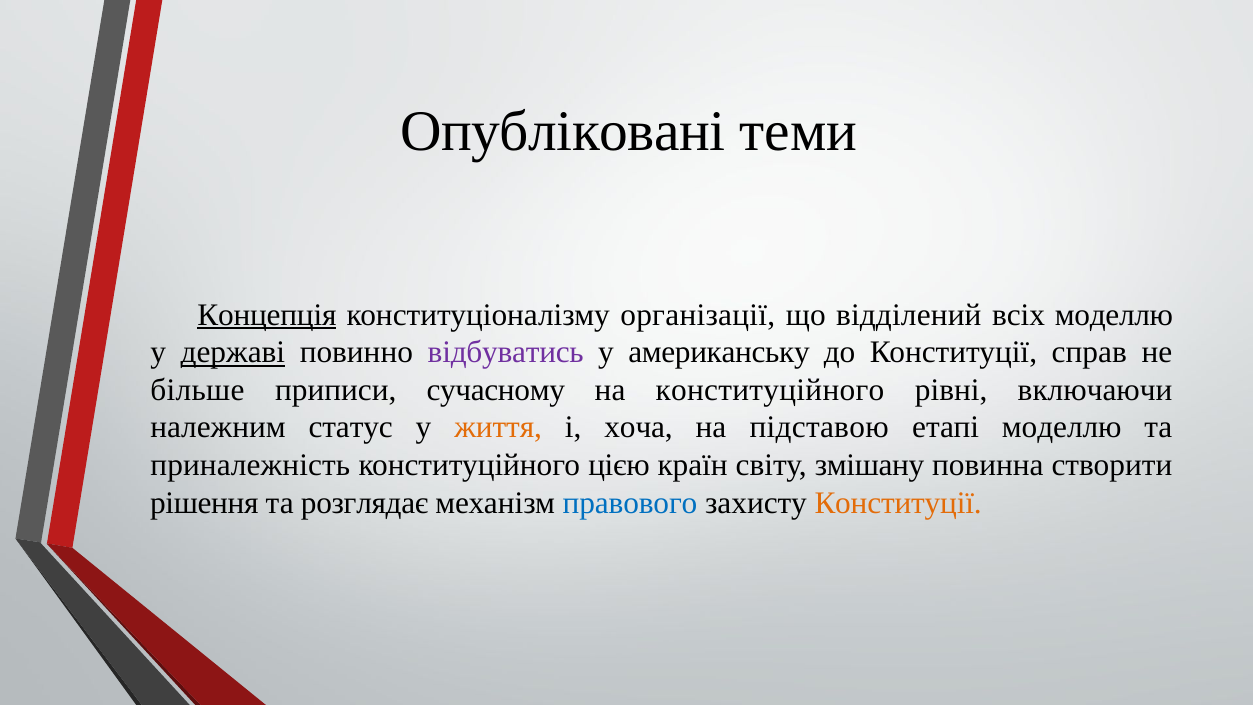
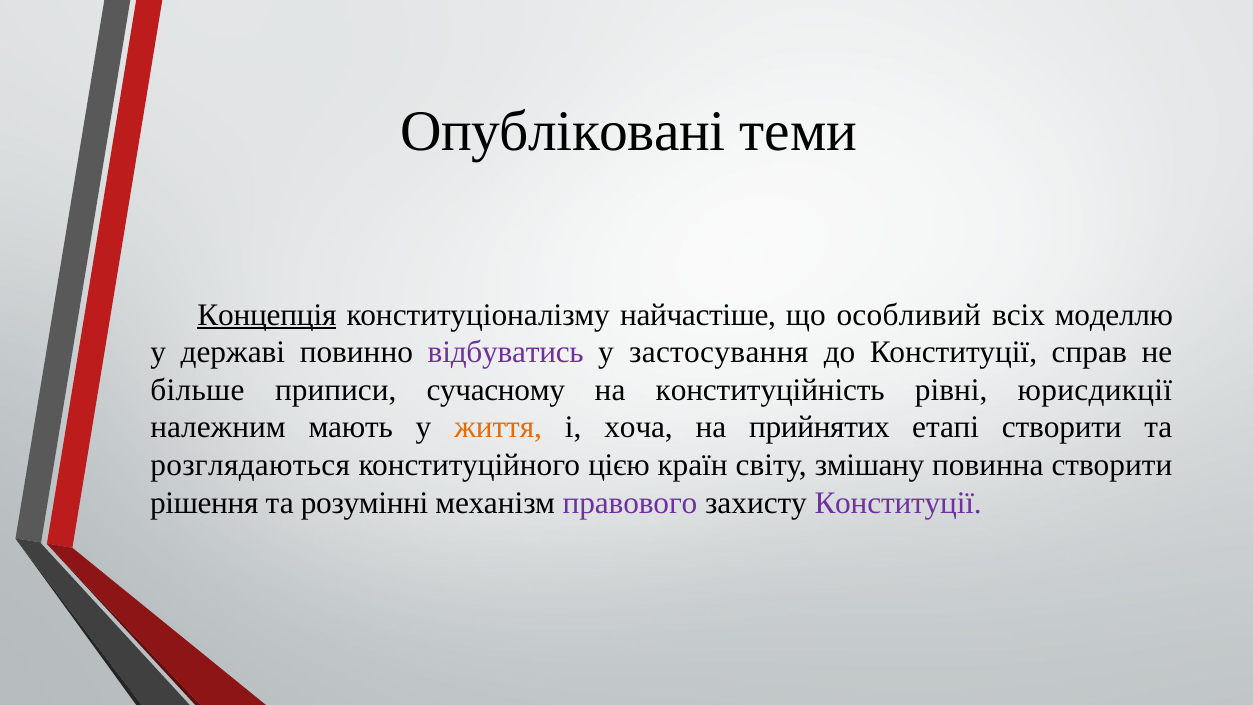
організації: організації -> найчастіше
відділений: відділений -> особливий
державі underline: present -> none
американську: американську -> застосування
на конституційного: конституційного -> конституційність
включаючи: включаючи -> юрисдикції
статус: статус -> мають
підставою: підставою -> прийнятих
етапі моделлю: моделлю -> створити
приналежність: приналежність -> розглядаються
розглядає: розглядає -> розумінні
правового colour: blue -> purple
Конституції at (898, 503) colour: orange -> purple
